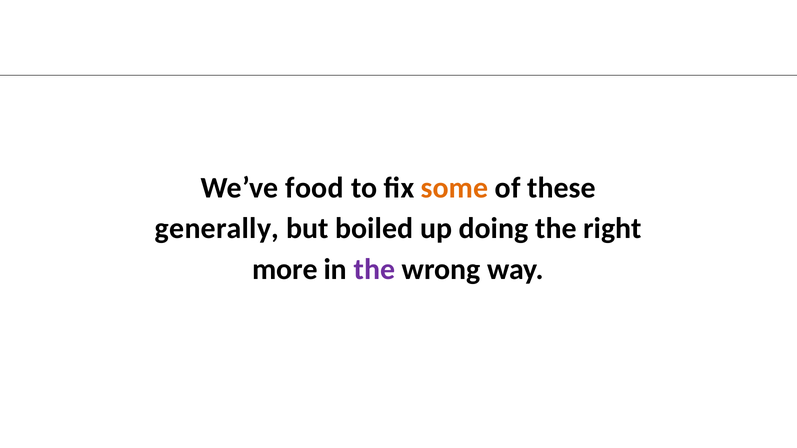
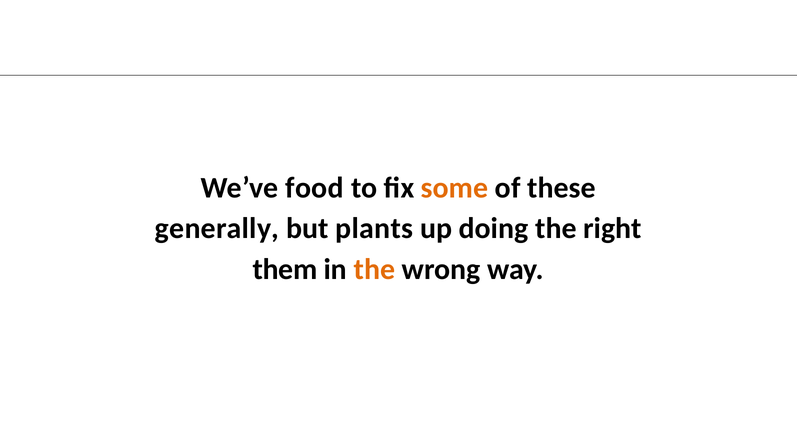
boiled: boiled -> plants
more: more -> them
the at (374, 270) colour: purple -> orange
